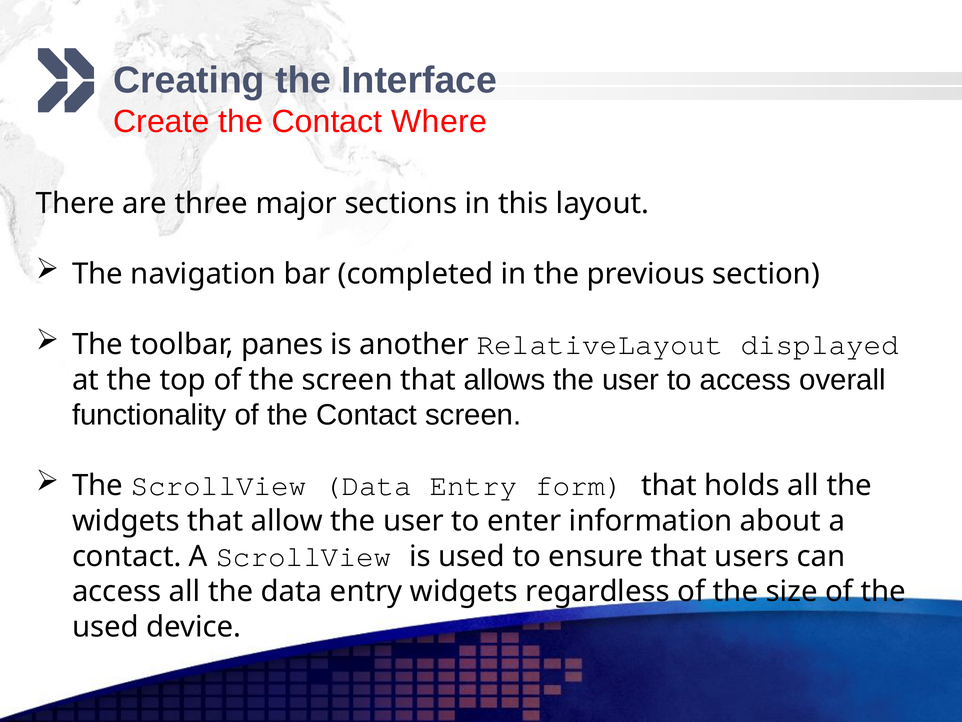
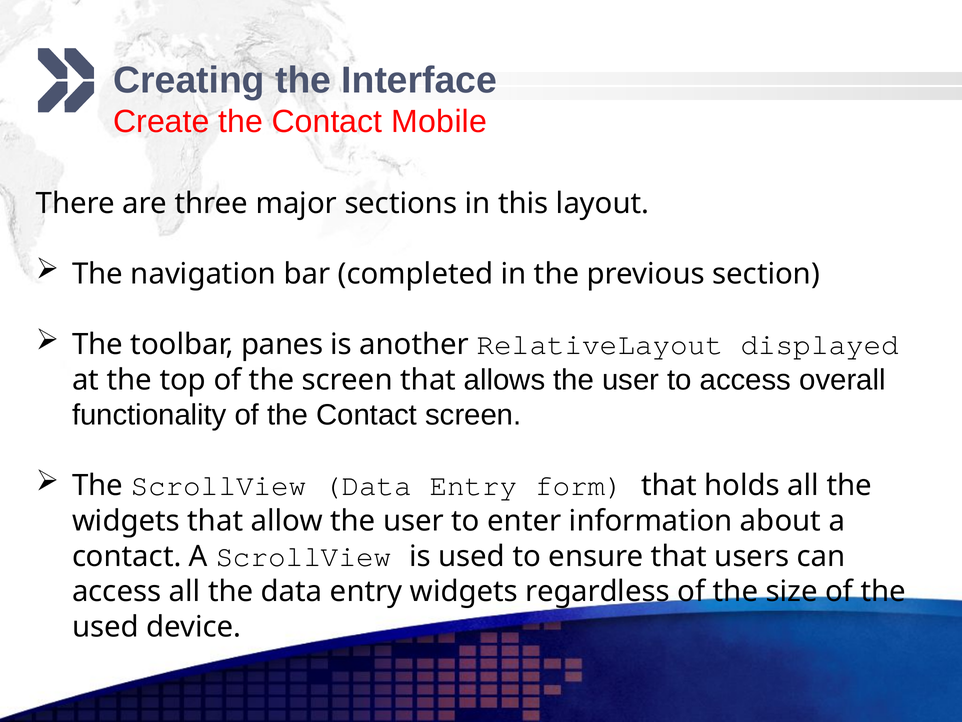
Where: Where -> Mobile
